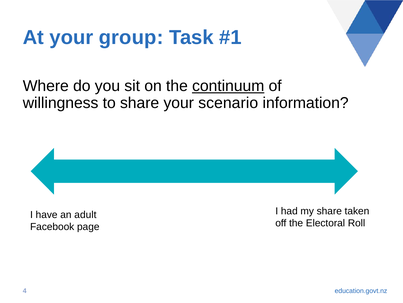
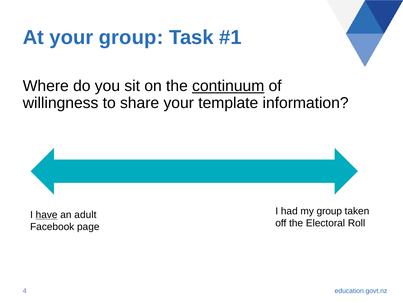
scenario: scenario -> template
my share: share -> group
have underline: none -> present
